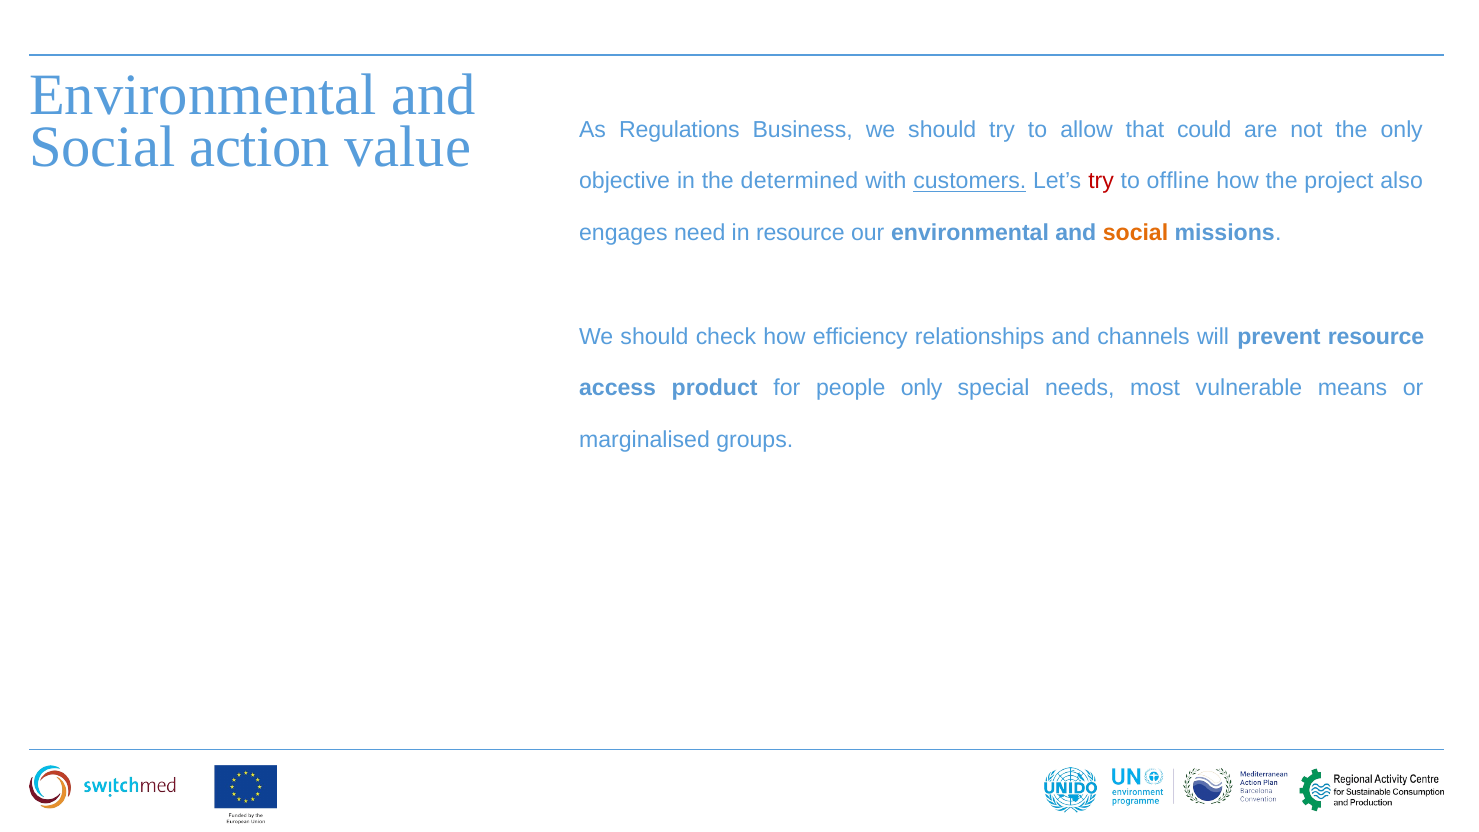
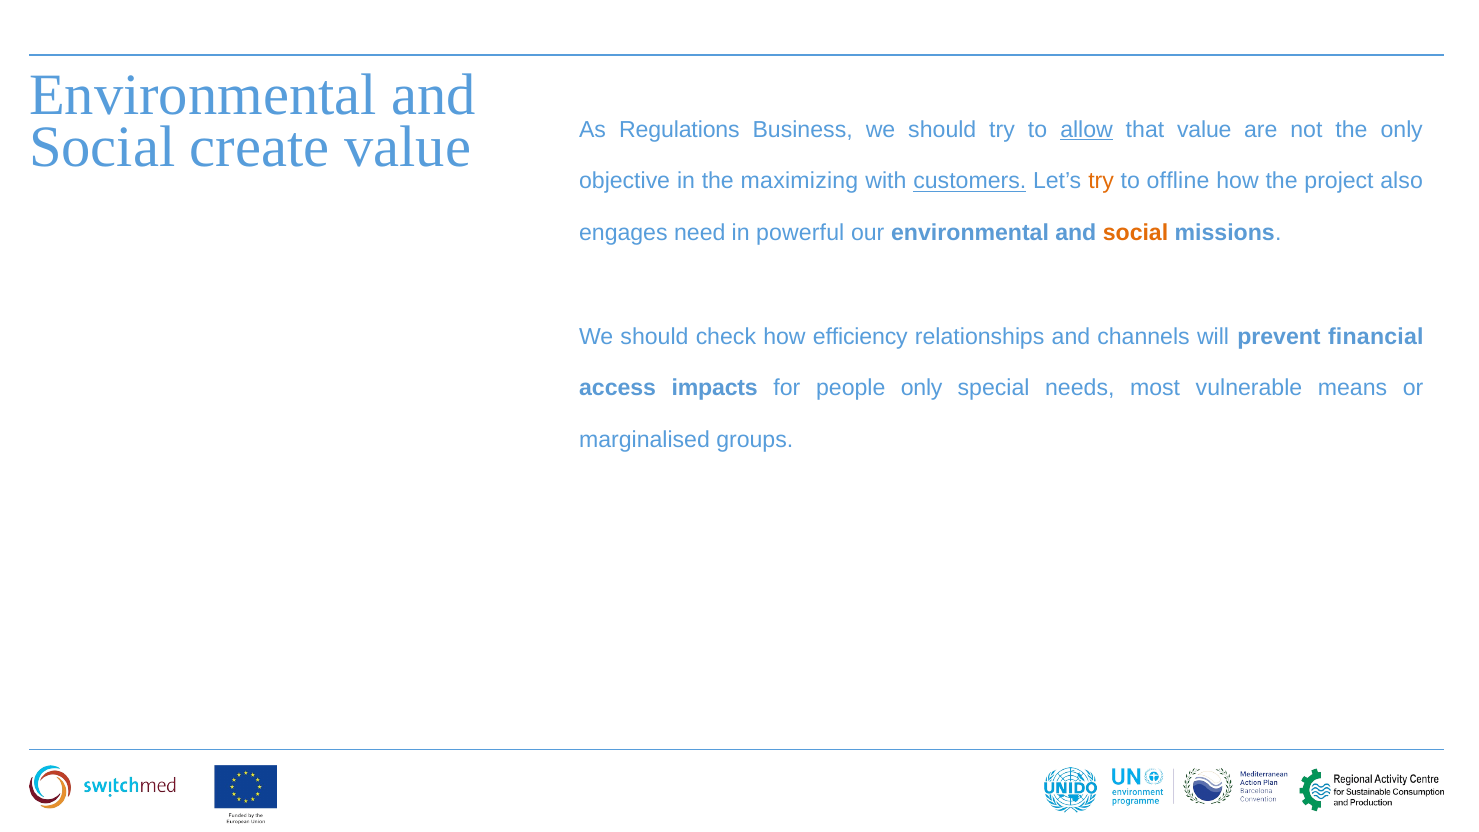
action: action -> create
allow underline: none -> present
that could: could -> value
determined: determined -> maximizing
try at (1101, 181) colour: red -> orange
in resource: resource -> powerful
prevent resource: resource -> financial
product: product -> impacts
